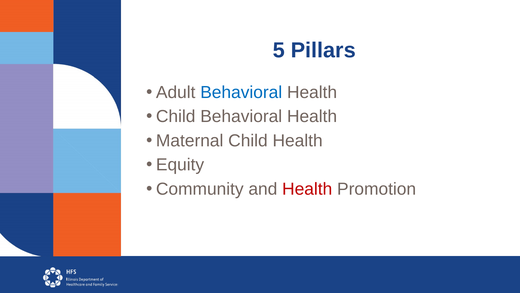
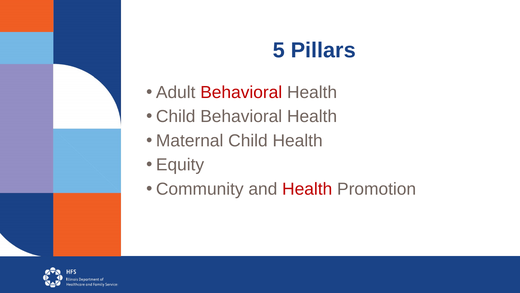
Behavioral at (241, 92) colour: blue -> red
